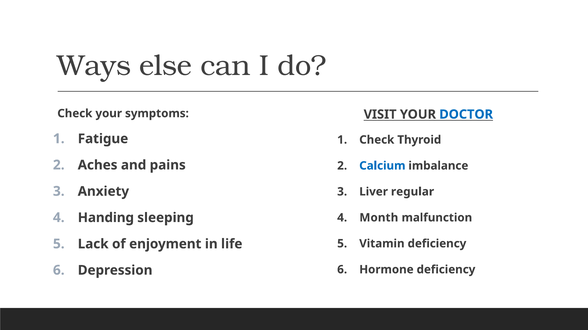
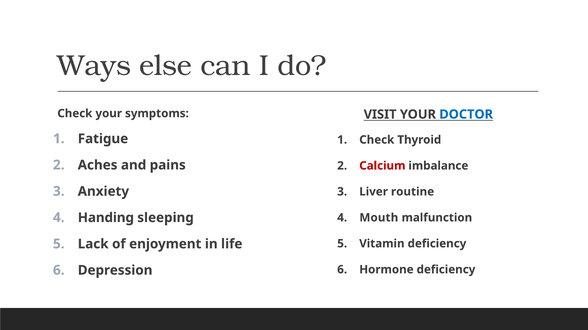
Calcium colour: blue -> red
regular: regular -> routine
Month: Month -> Mouth
